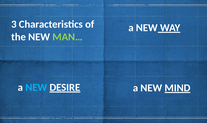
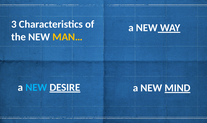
MAN… colour: light green -> yellow
